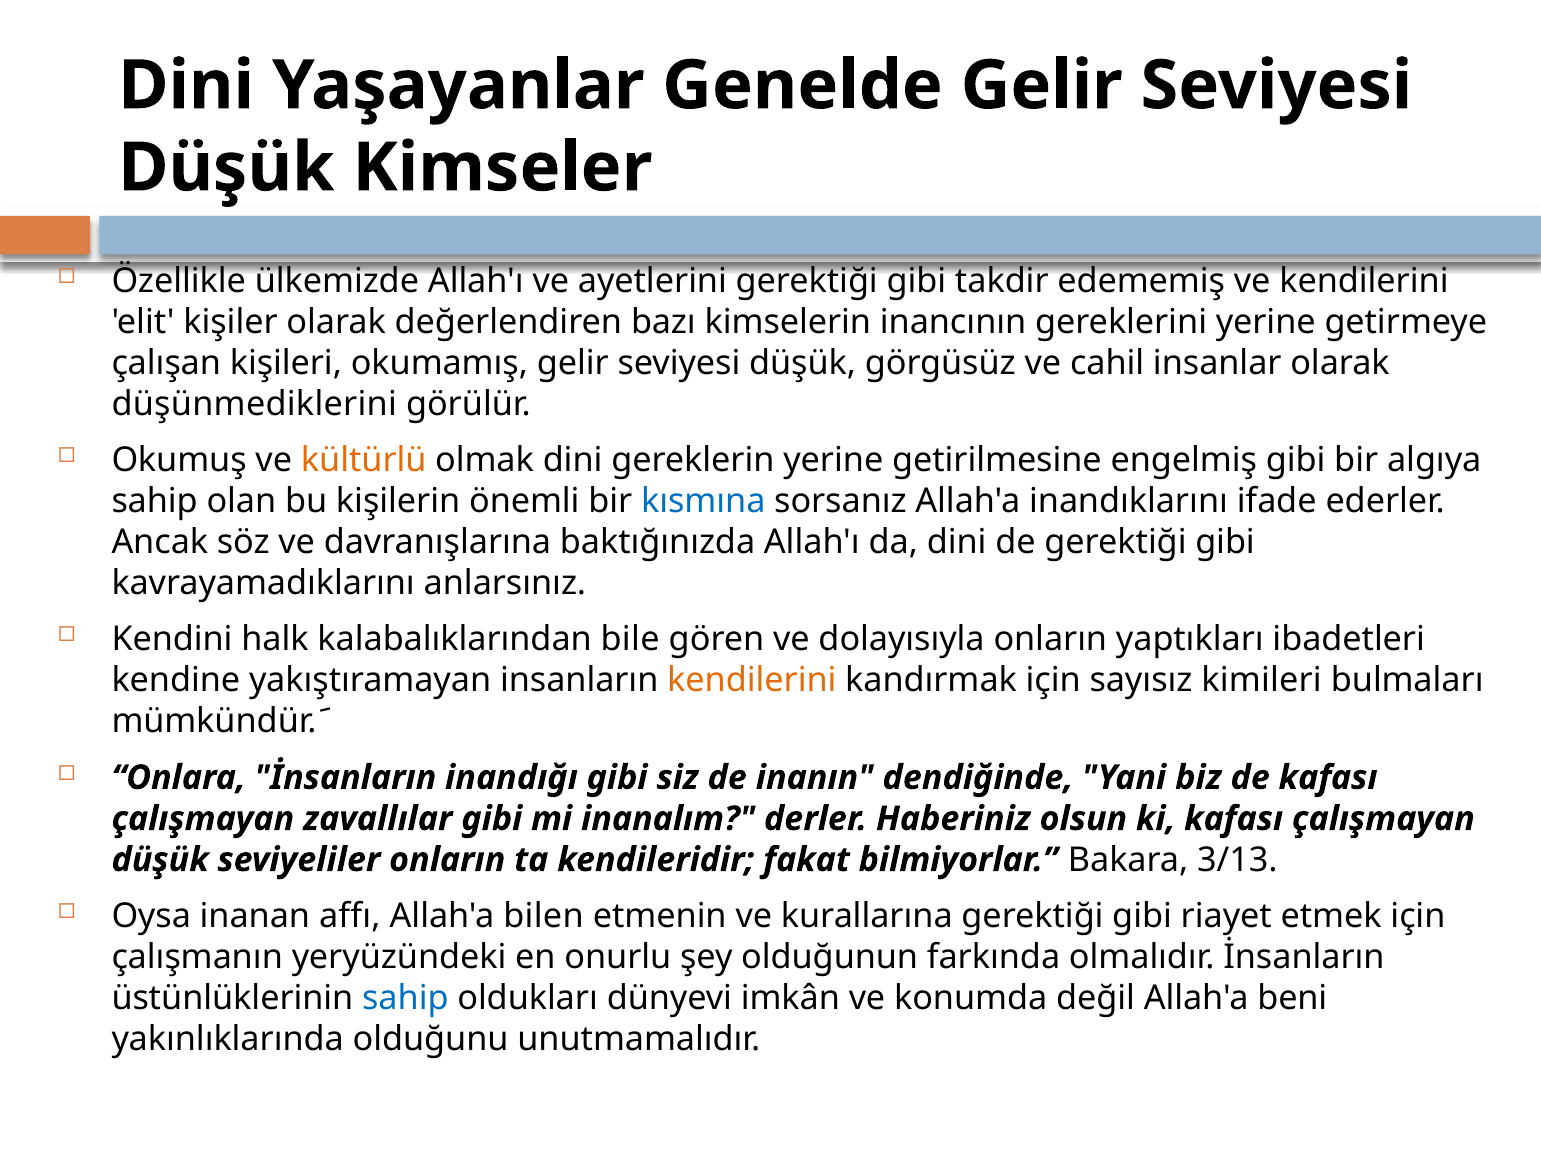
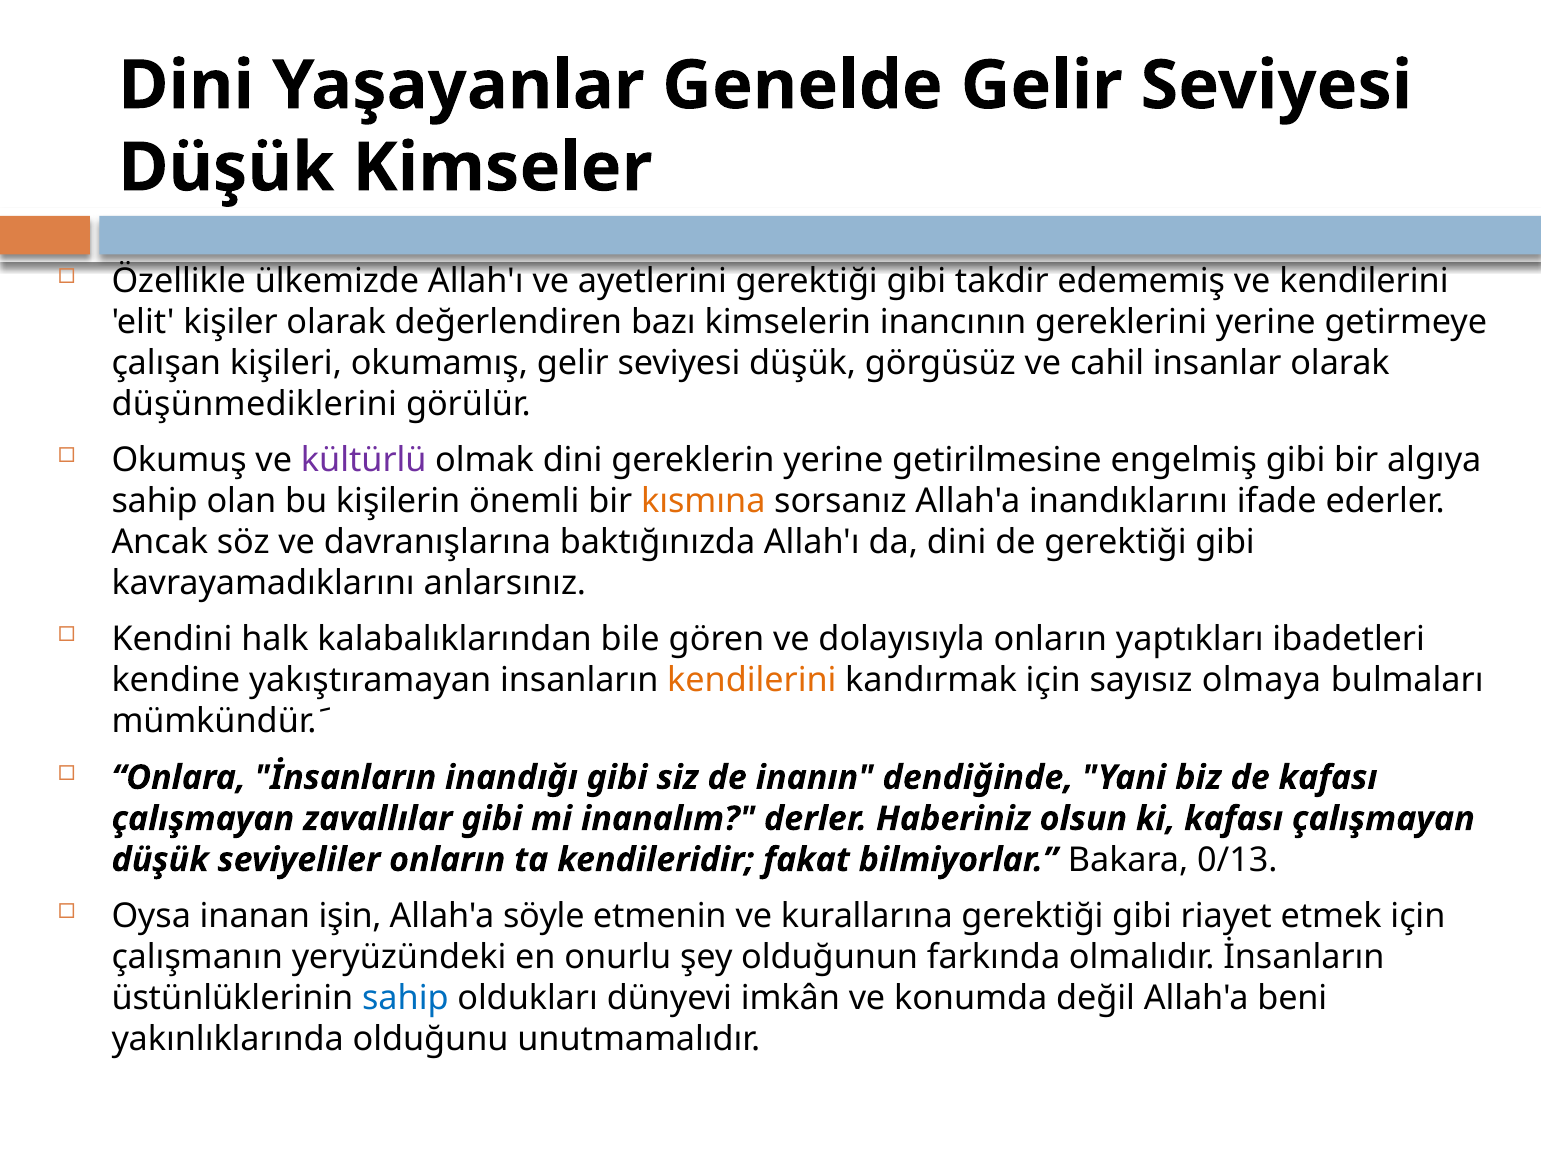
kültürlü colour: orange -> purple
kısmına colour: blue -> orange
kimileri: kimileri -> olmaya
3/13: 3/13 -> 0/13
affı: affı -> işin
bilen: bilen -> söyle
